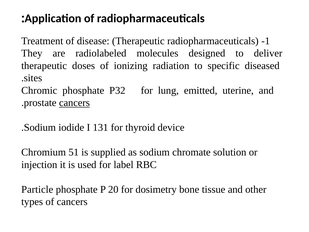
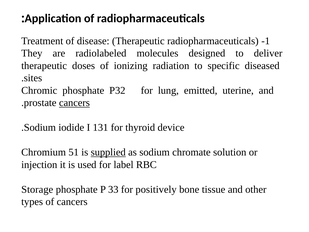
supplied underline: none -> present
Particle: Particle -> Storage
20: 20 -> 33
dosimetry: dosimetry -> positively
